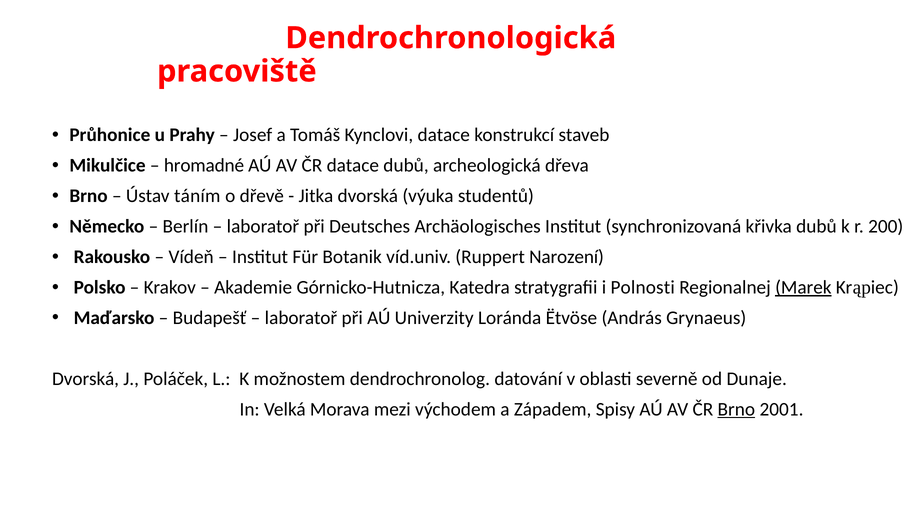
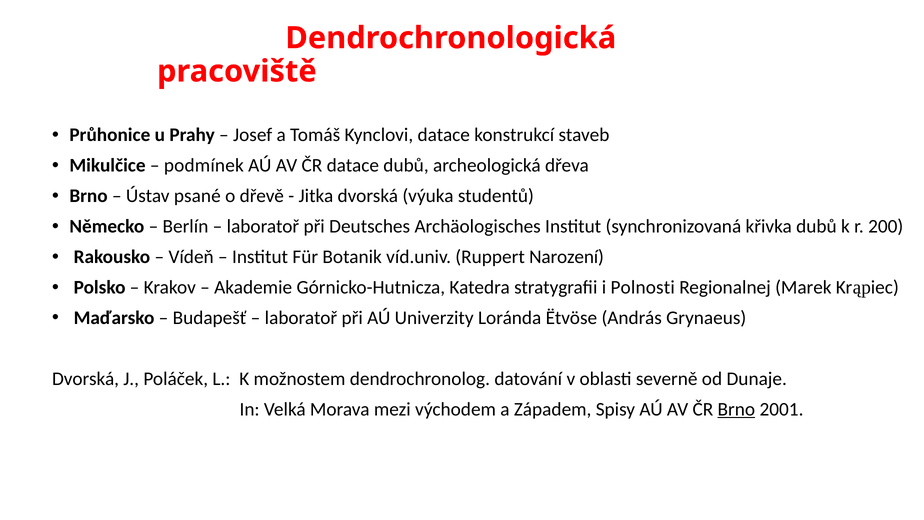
hromadné: hromadné -> podmínek
táním: táním -> psané
Marek underline: present -> none
